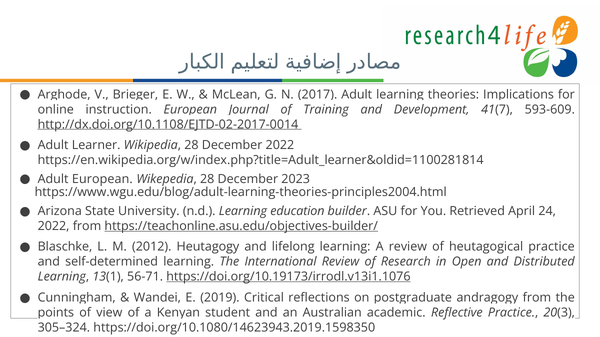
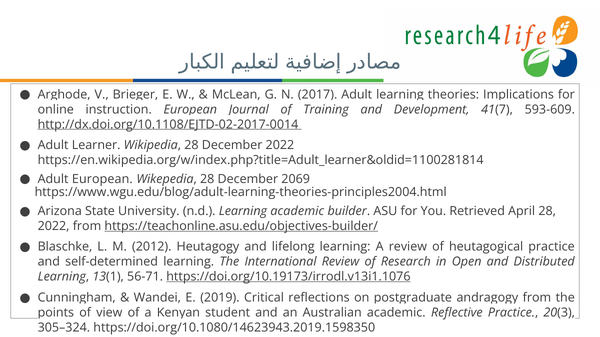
2023: 2023 -> 2069
Learning education: education -> academic
April 24: 24 -> 28
